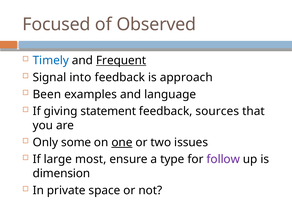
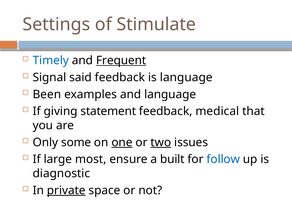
Focused: Focused -> Settings
Observed: Observed -> Stimulate
into: into -> said
is approach: approach -> language
sources: sources -> medical
two underline: none -> present
type: type -> built
follow colour: purple -> blue
dimension: dimension -> diagnostic
private underline: none -> present
